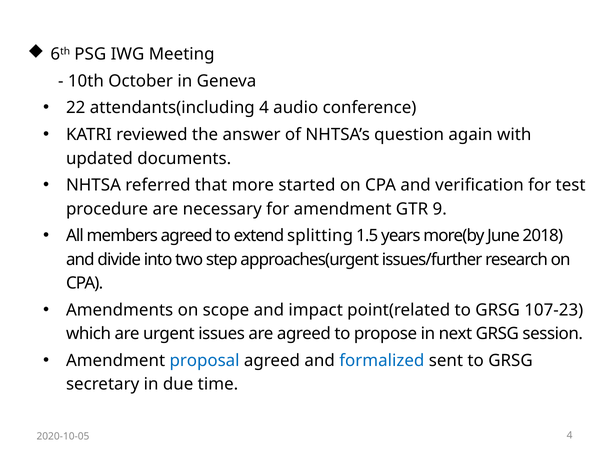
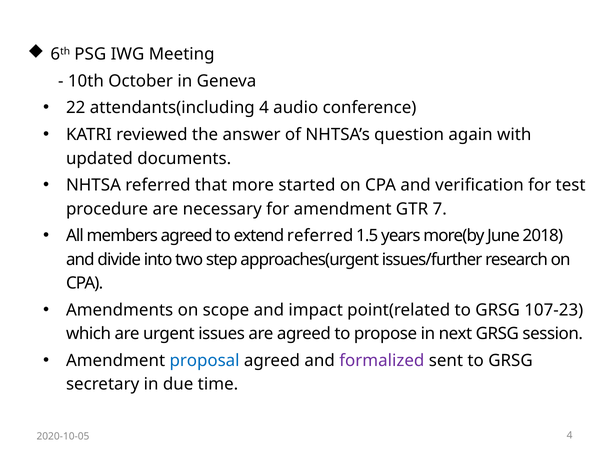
9: 9 -> 7
extend splitting: splitting -> referred
formalized colour: blue -> purple
